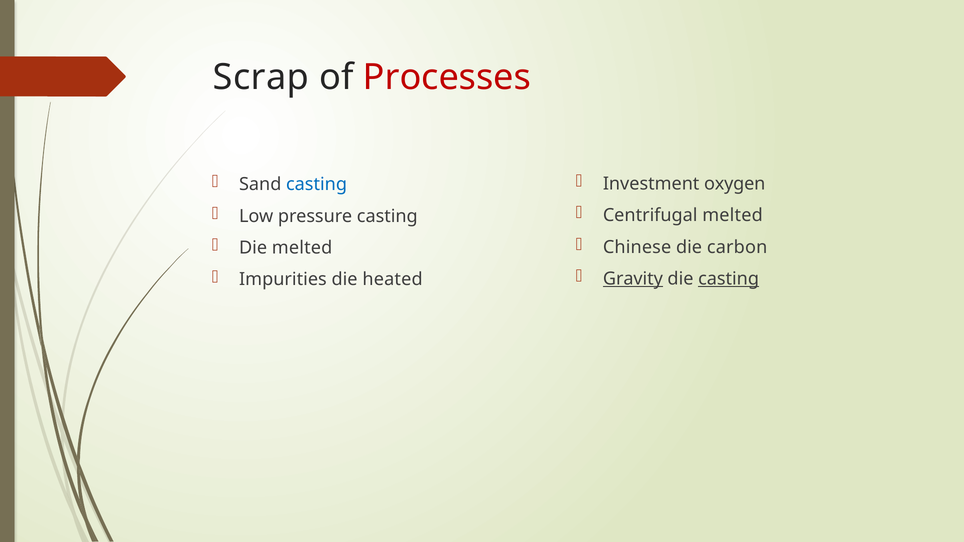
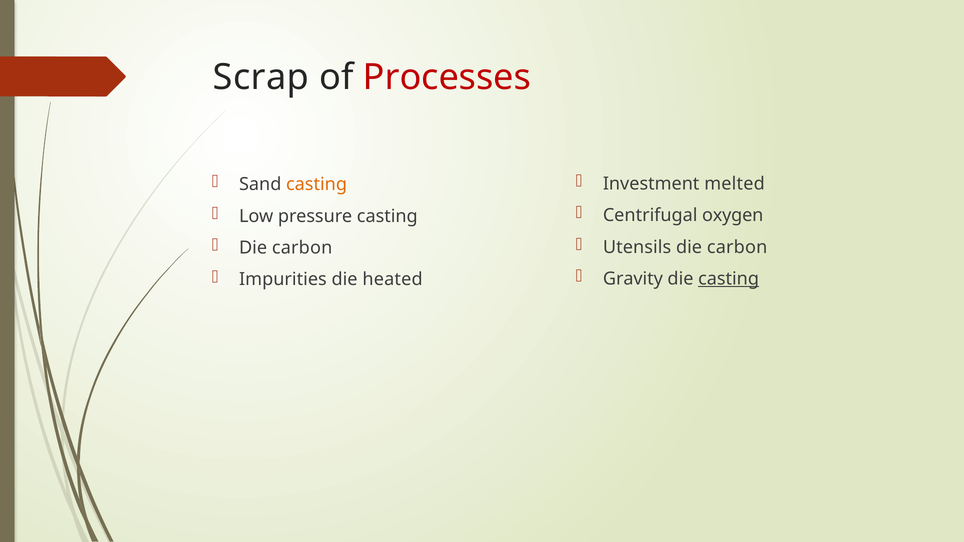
oxygen: oxygen -> melted
casting at (317, 184) colour: blue -> orange
Centrifugal melted: melted -> oxygen
Chinese: Chinese -> Utensils
melted at (302, 248): melted -> carbon
Gravity underline: present -> none
